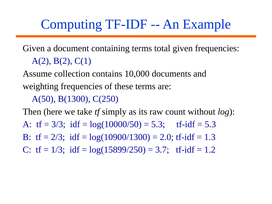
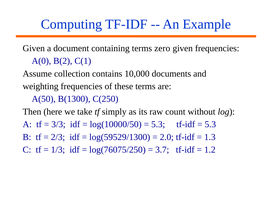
total: total -> zero
A(2: A(2 -> A(0
log(10900/1300: log(10900/1300 -> log(59529/1300
log(15899/250: log(15899/250 -> log(76075/250
